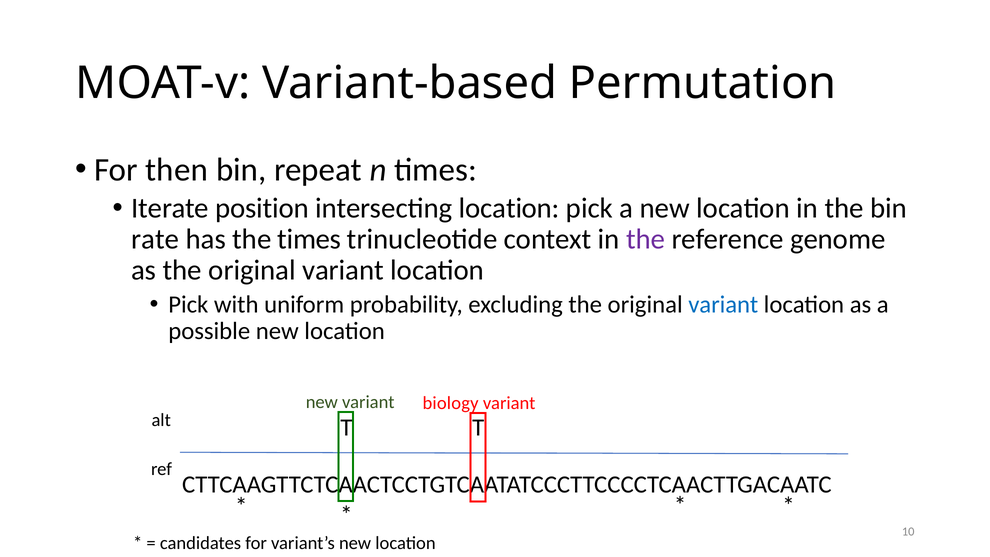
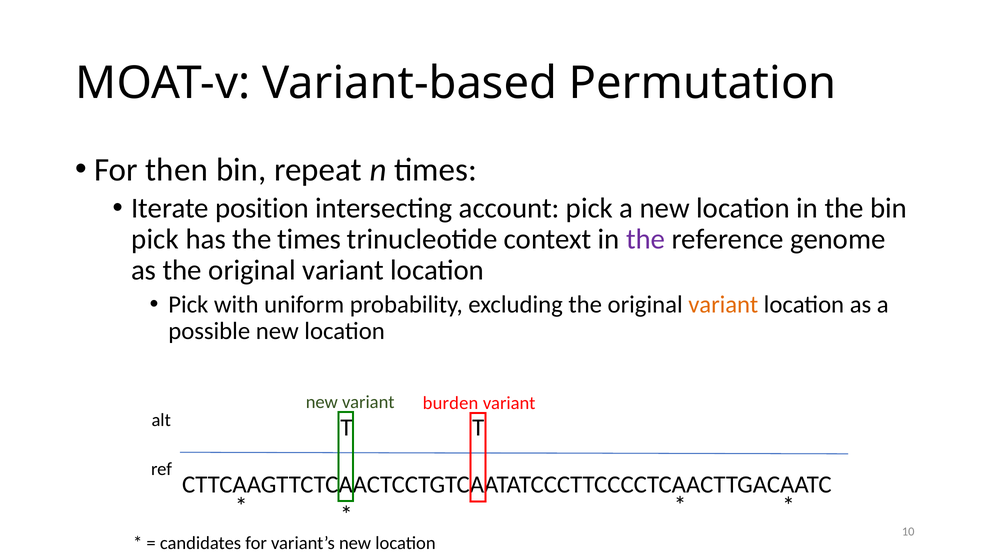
intersecting location: location -> account
rate at (155, 239): rate -> pick
variant at (723, 305) colour: blue -> orange
biology: biology -> burden
